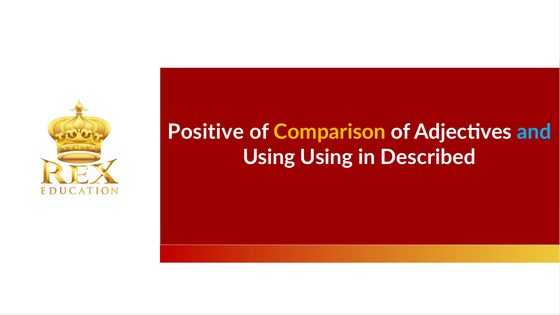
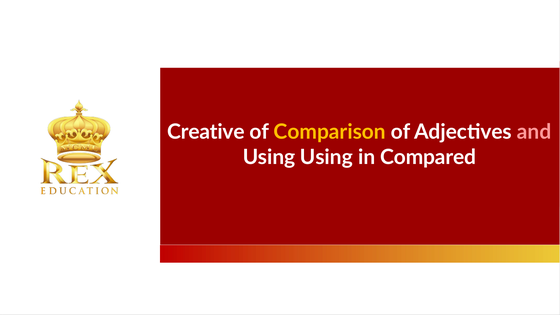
Positive: Positive -> Creative
and colour: light blue -> pink
Described: Described -> Compared
